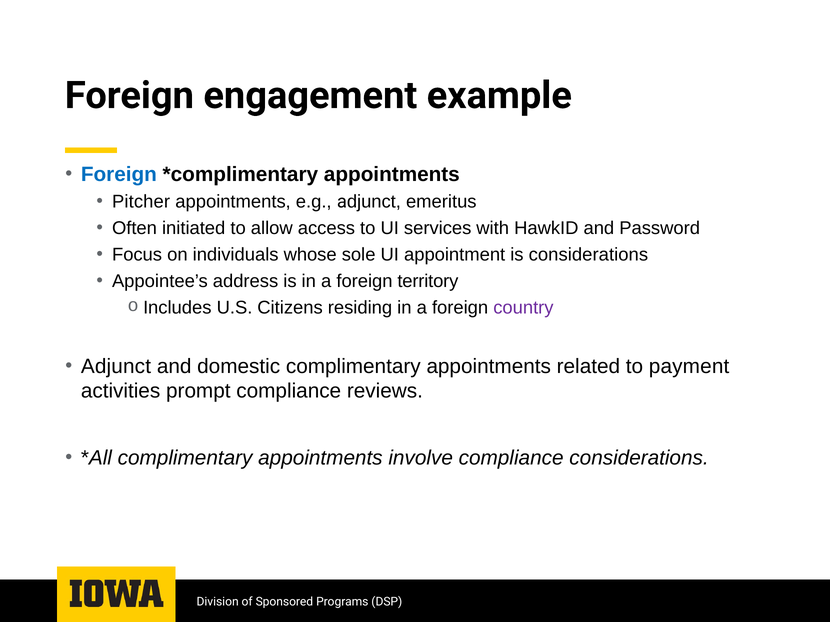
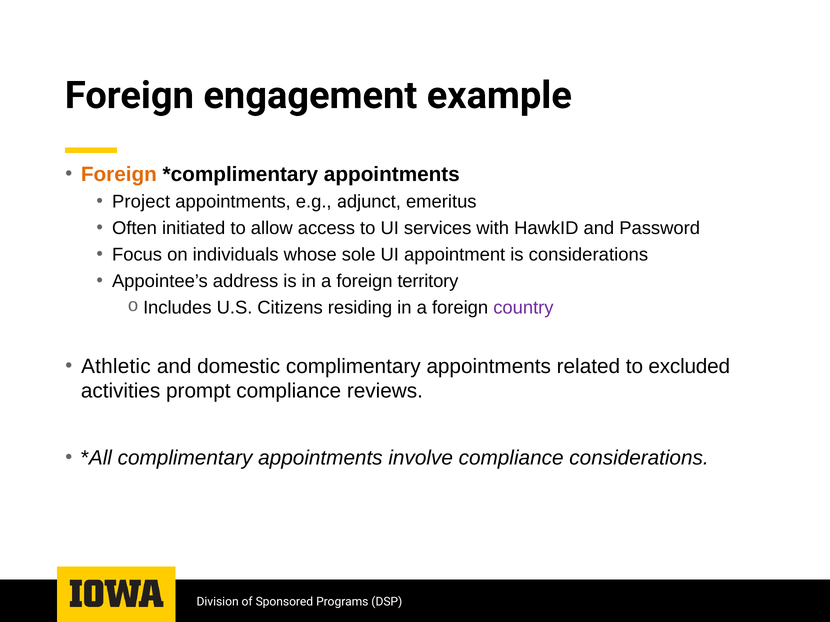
Foreign at (119, 174) colour: blue -> orange
Pitcher: Pitcher -> Project
Adjunct at (116, 366): Adjunct -> Athletic
payment: payment -> excluded
